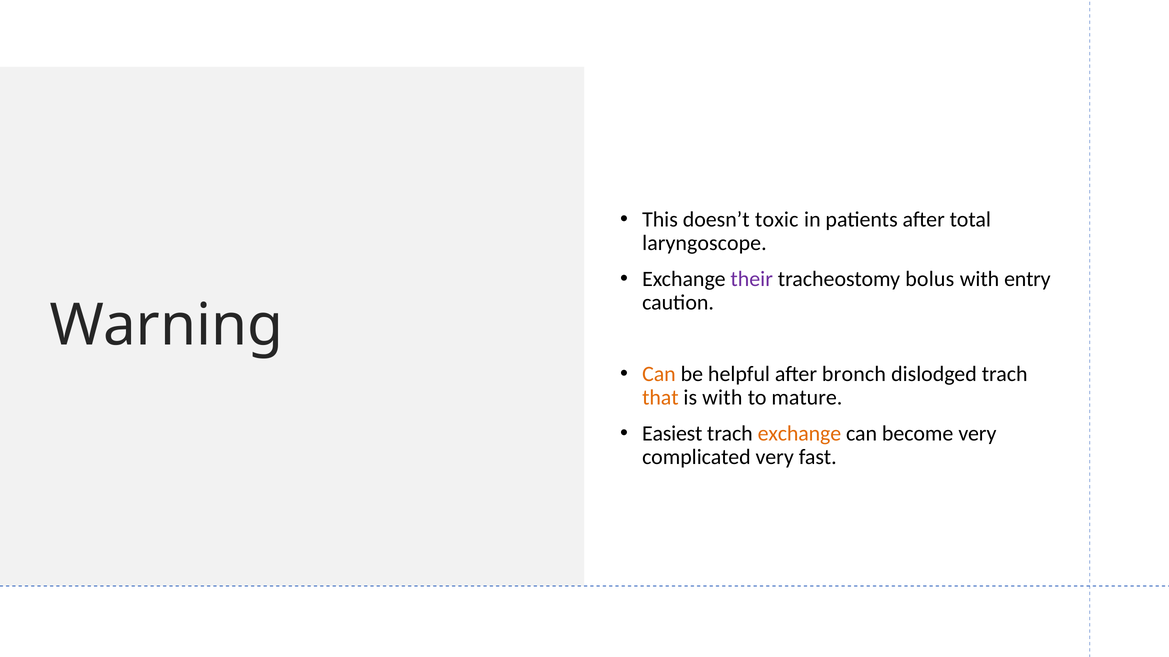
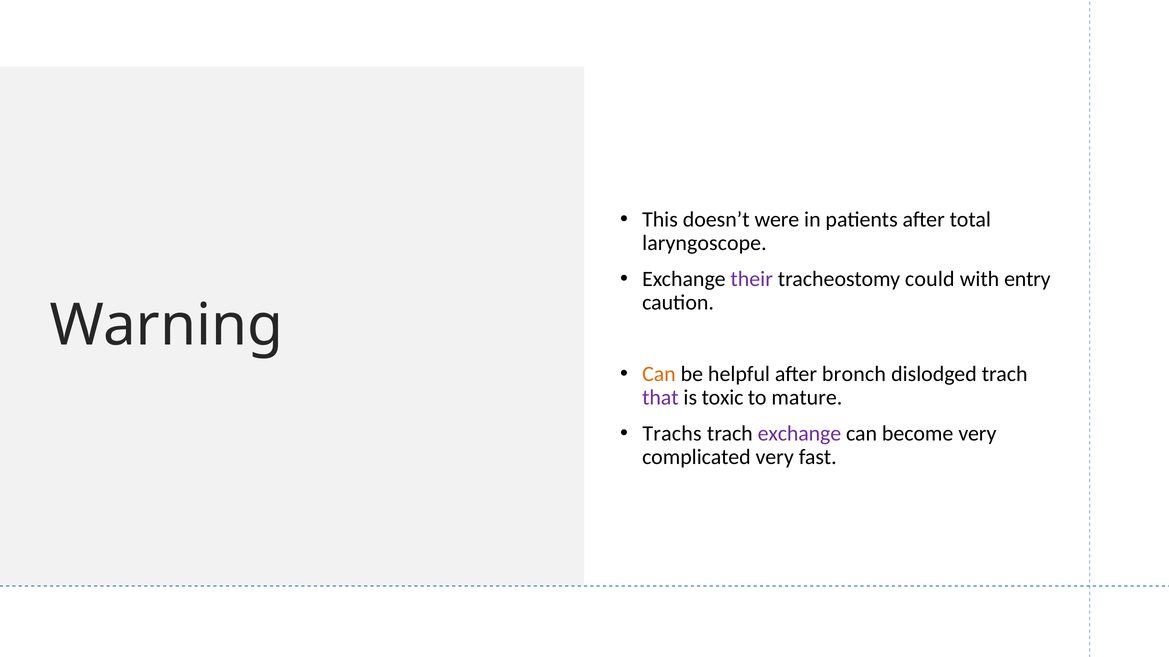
toxic: toxic -> were
bolus: bolus -> could
that colour: orange -> purple
is with: with -> toxic
Easiest: Easiest -> Trachs
exchange at (799, 434) colour: orange -> purple
